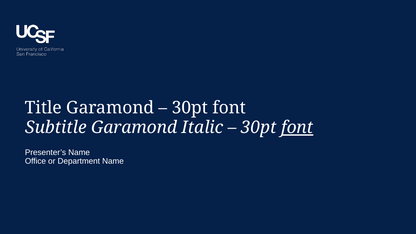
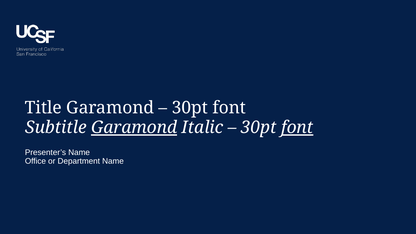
Garamond at (134, 128) underline: none -> present
